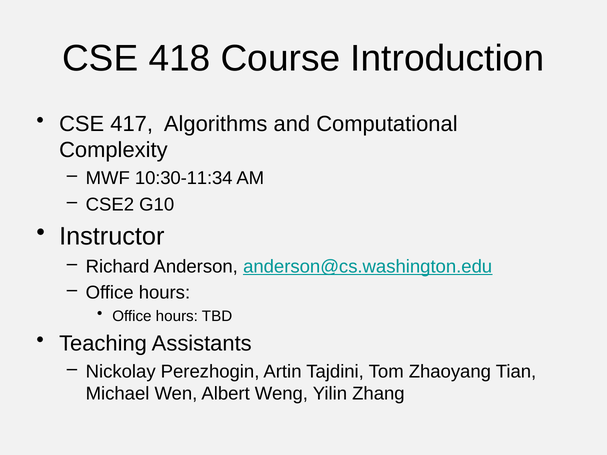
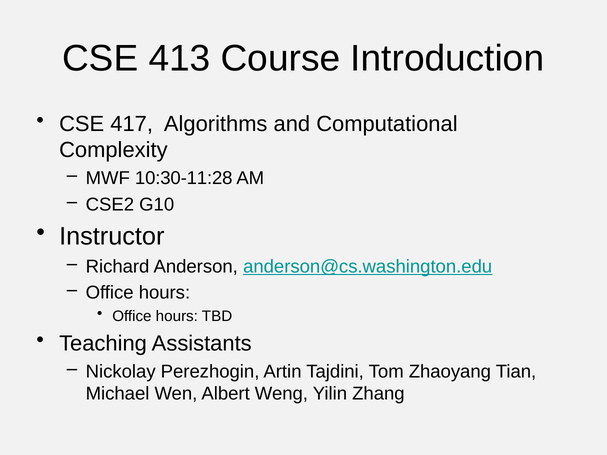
418: 418 -> 413
10:30-11:34: 10:30-11:34 -> 10:30-11:28
